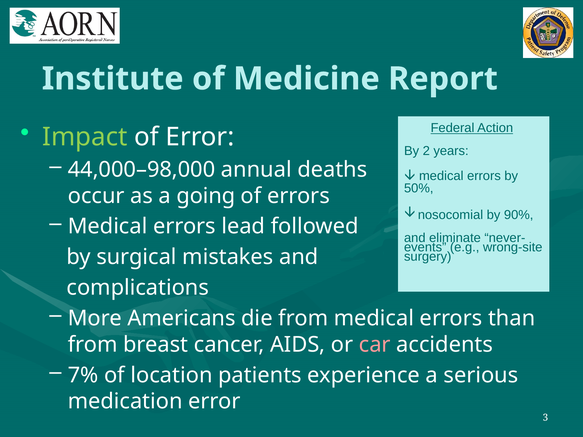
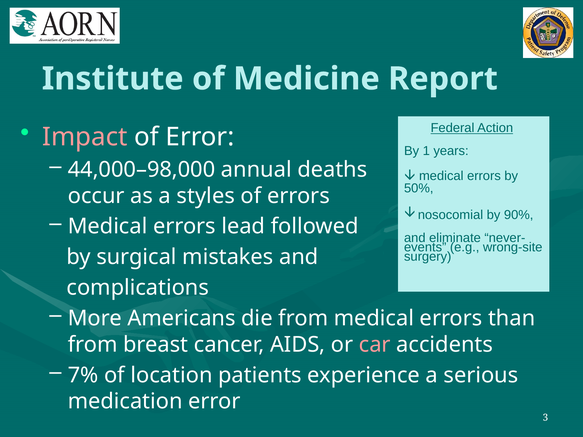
Impact colour: light green -> pink
2: 2 -> 1
going: going -> styles
